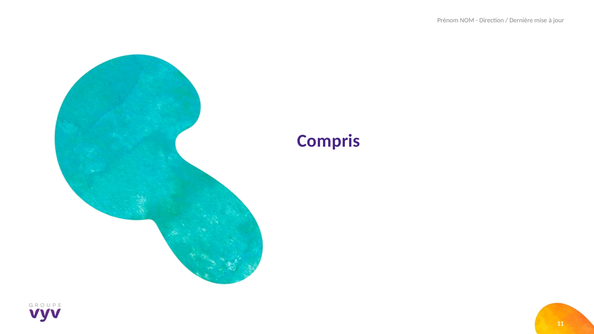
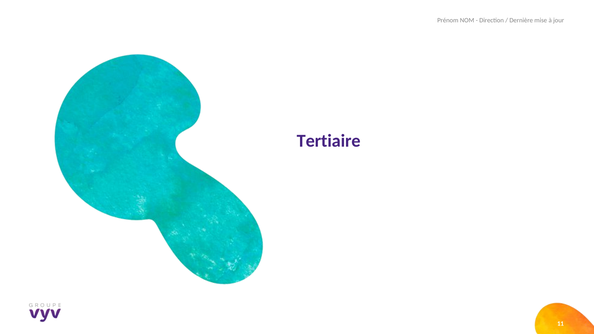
Compris: Compris -> Tertiaire
